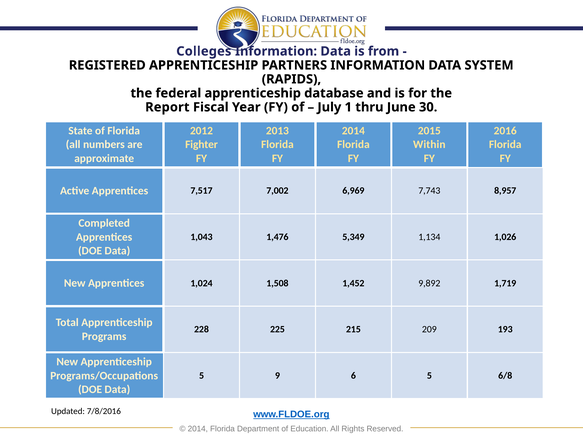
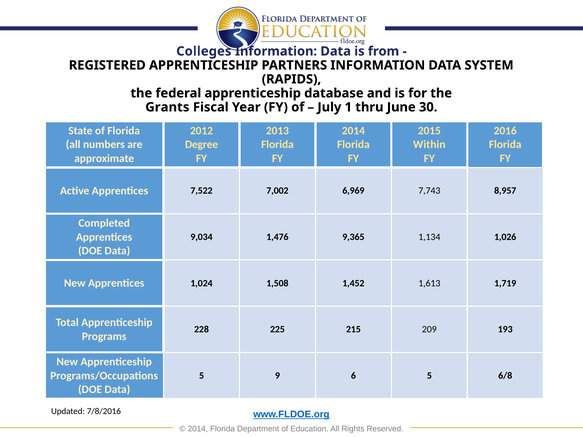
Report: Report -> Grants
Fighter: Fighter -> Degree
7,517: 7,517 -> 7,522
1,043: 1,043 -> 9,034
5,349: 5,349 -> 9,365
9,892: 9,892 -> 1,613
